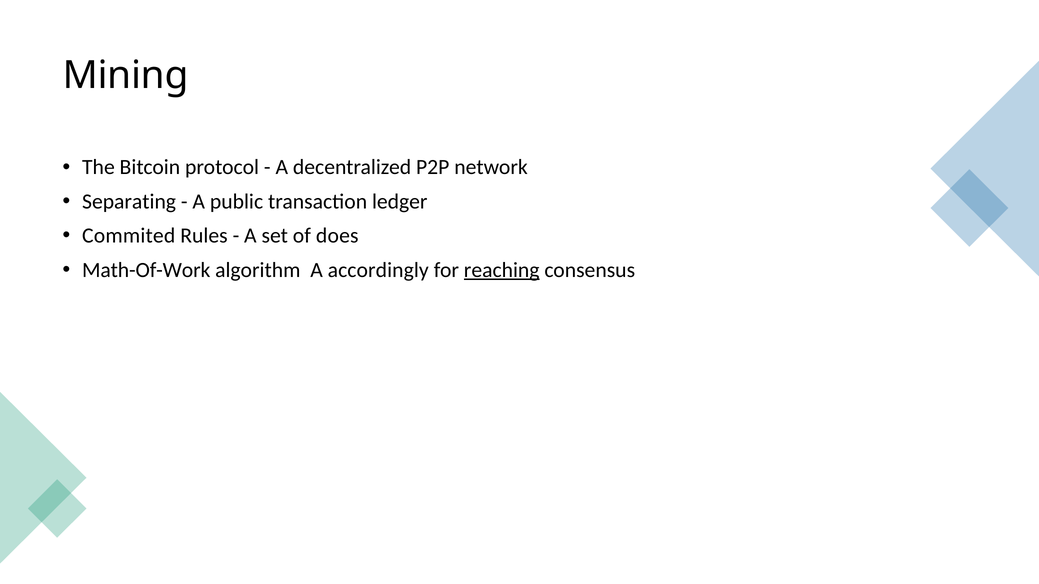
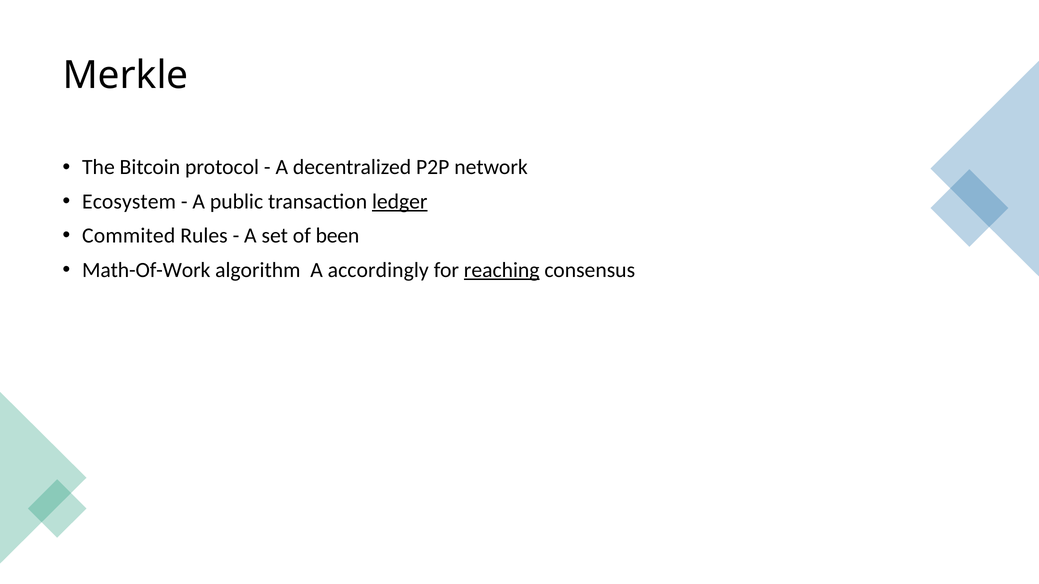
Mining: Mining -> Merkle
Separating: Separating -> Ecosystem
ledger underline: none -> present
does: does -> been
